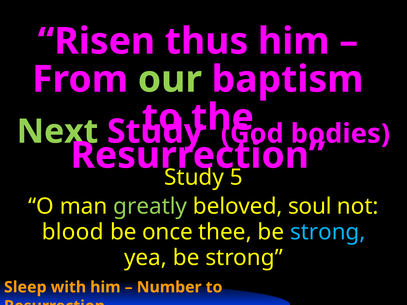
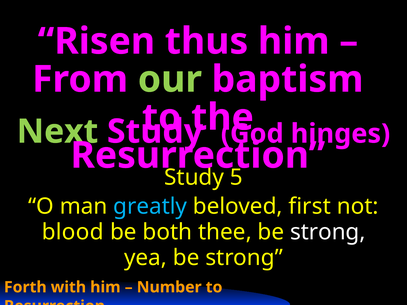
bodies: bodies -> hinges
greatly colour: light green -> light blue
soul: soul -> first
once: once -> both
strong at (328, 232) colour: light blue -> white
Sleep: Sleep -> Forth
